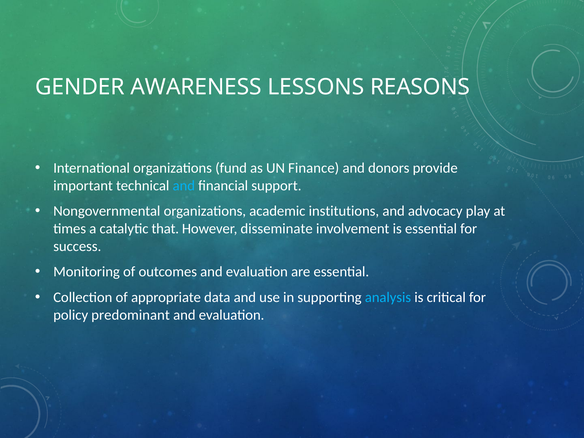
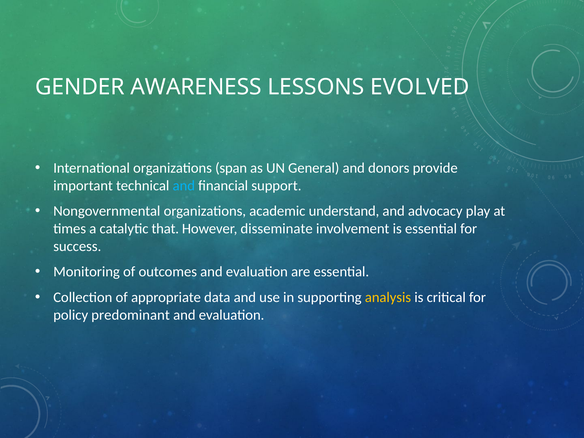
REASONS: REASONS -> EVOLVED
fund: fund -> span
Finance: Finance -> General
institutions: institutions -> understand
analysis colour: light blue -> yellow
